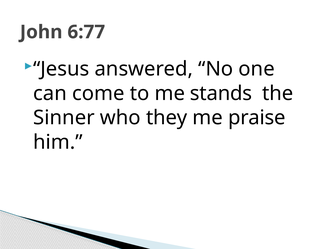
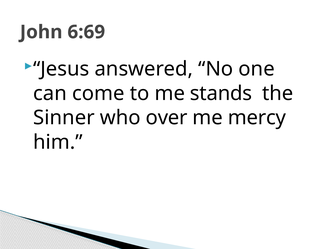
6:77: 6:77 -> 6:69
they: they -> over
praise: praise -> mercy
